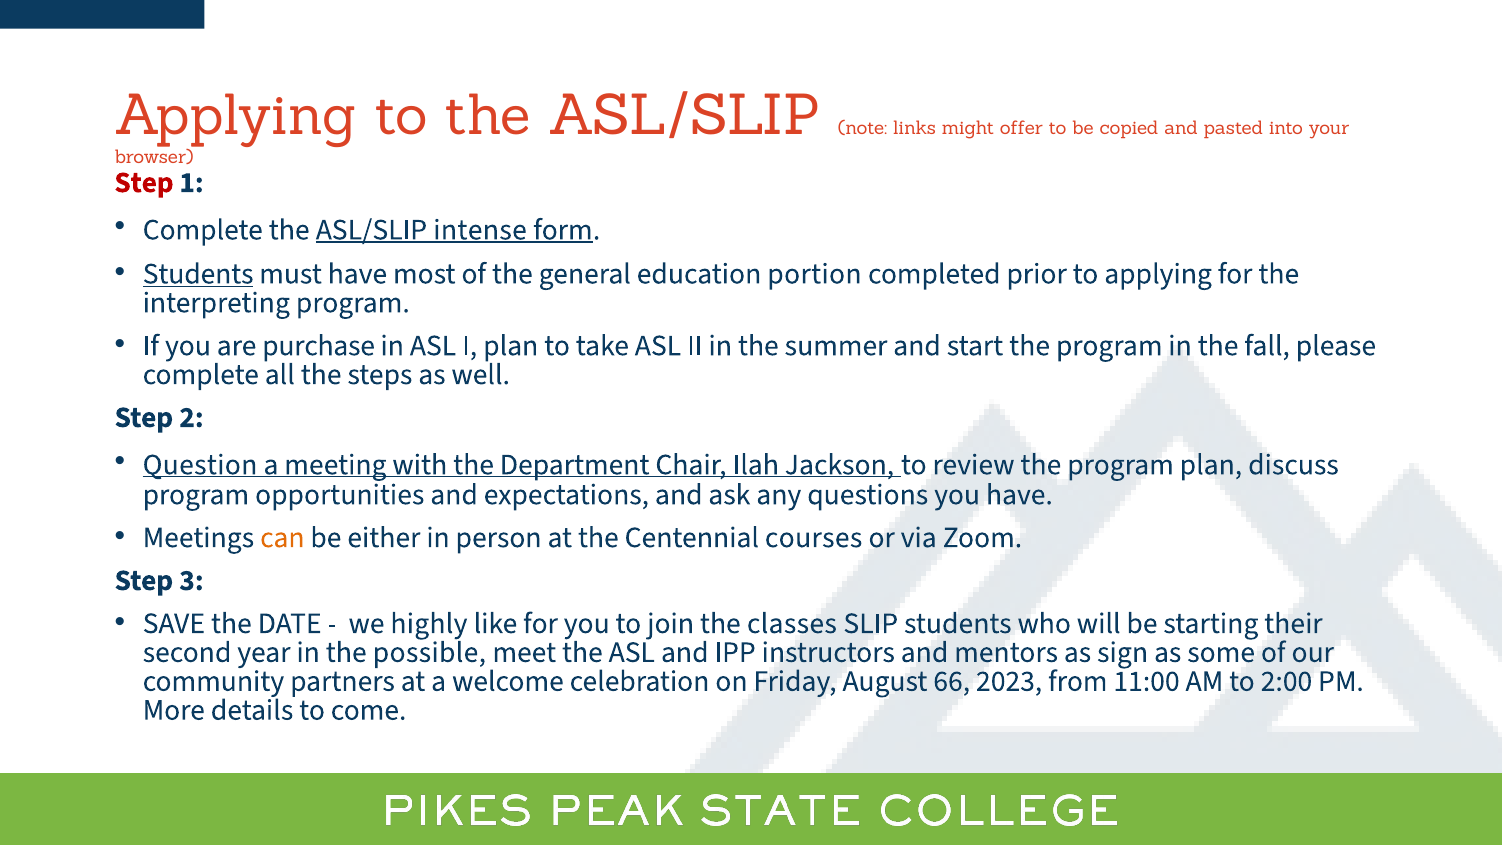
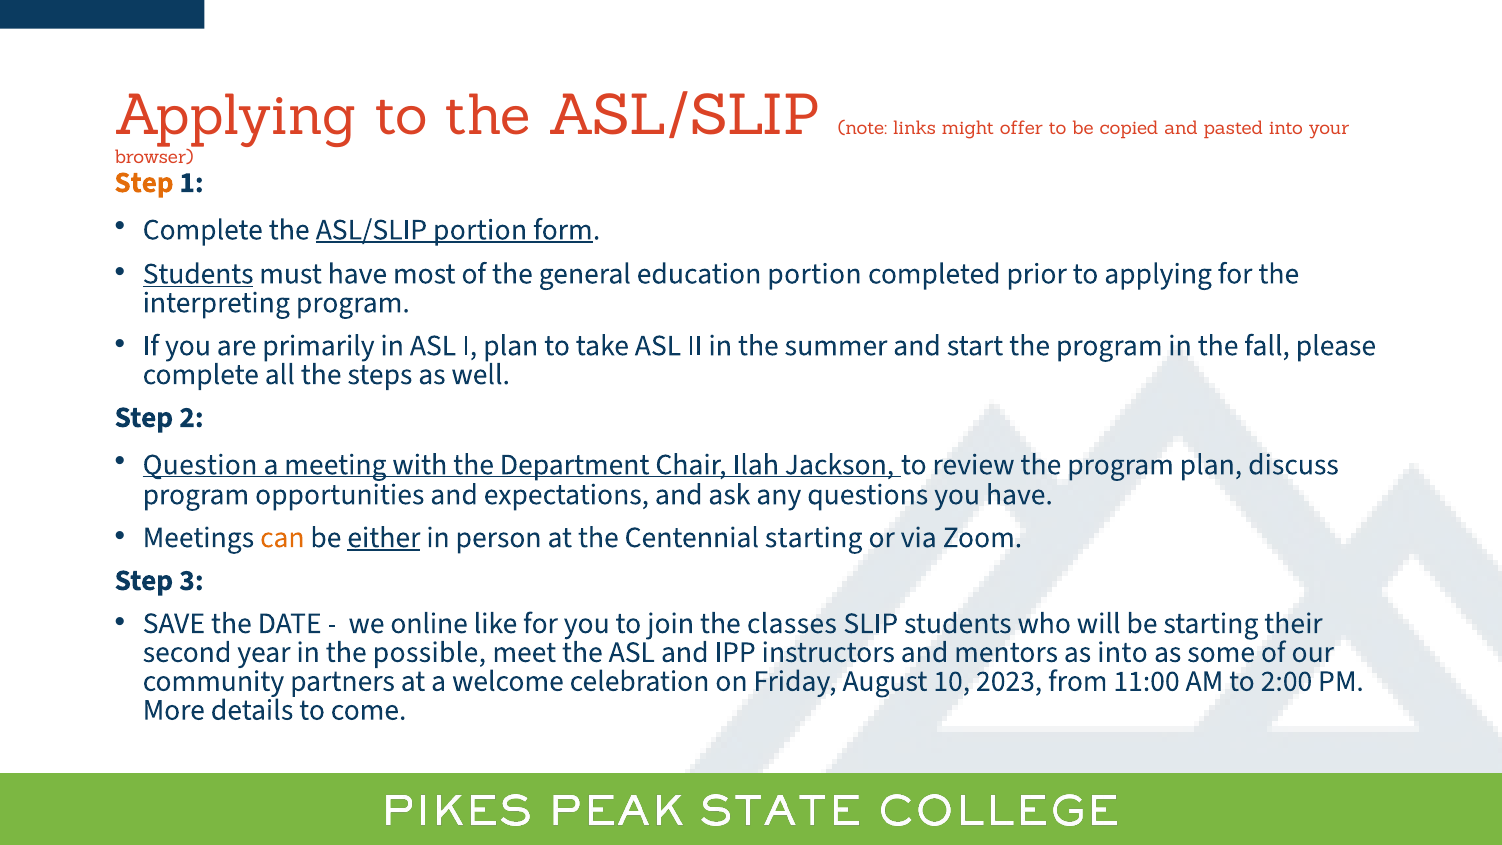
Step at (144, 182) colour: red -> orange
ASL/SLIP intense: intense -> portion
purchase: purchase -> primarily
either underline: none -> present
Centennial courses: courses -> starting
highly: highly -> online
as sign: sign -> into
66: 66 -> 10
